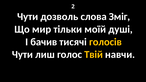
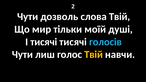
слова Зміг: Зміг -> Твій
І бачив: бачив -> тисячі
голосів colour: yellow -> light blue
